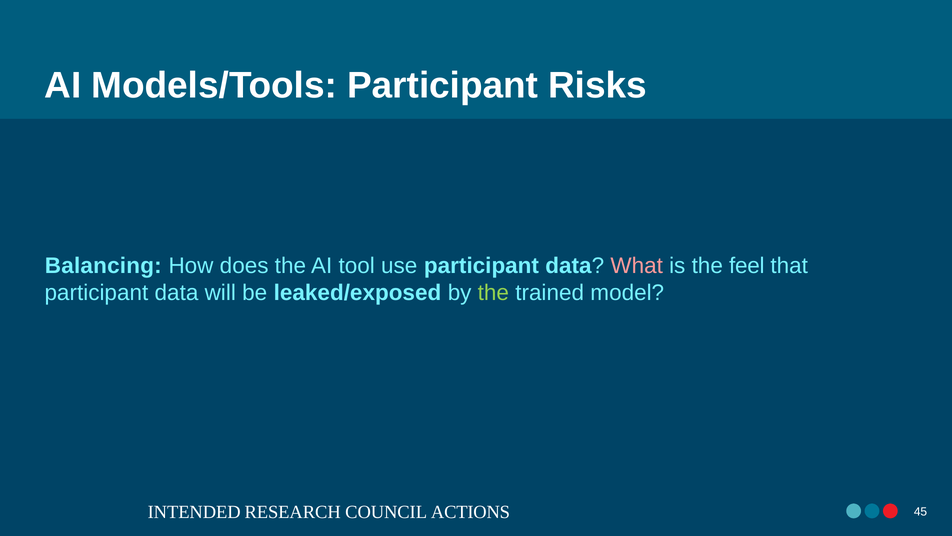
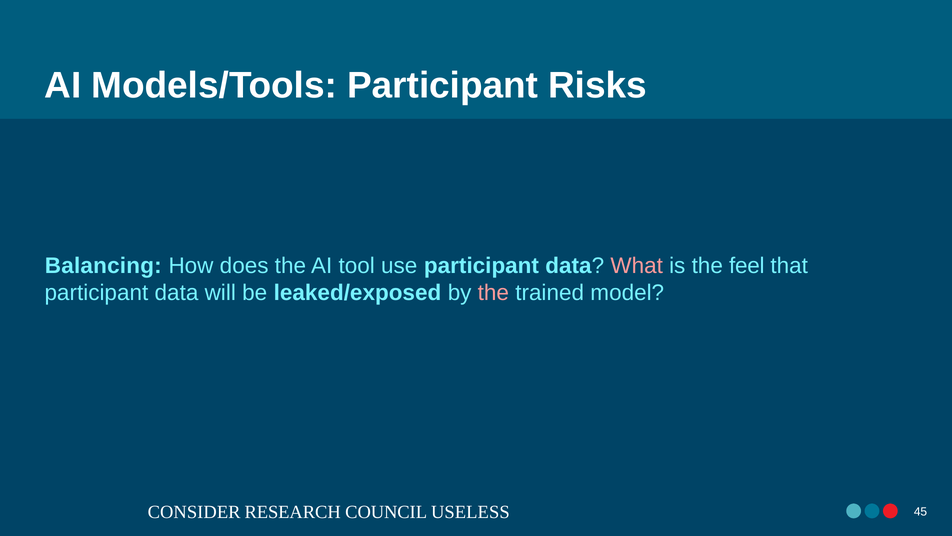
the at (493, 293) colour: light green -> pink
INTENDED: INTENDED -> CONSIDER
ACTIONS: ACTIONS -> USELESS
